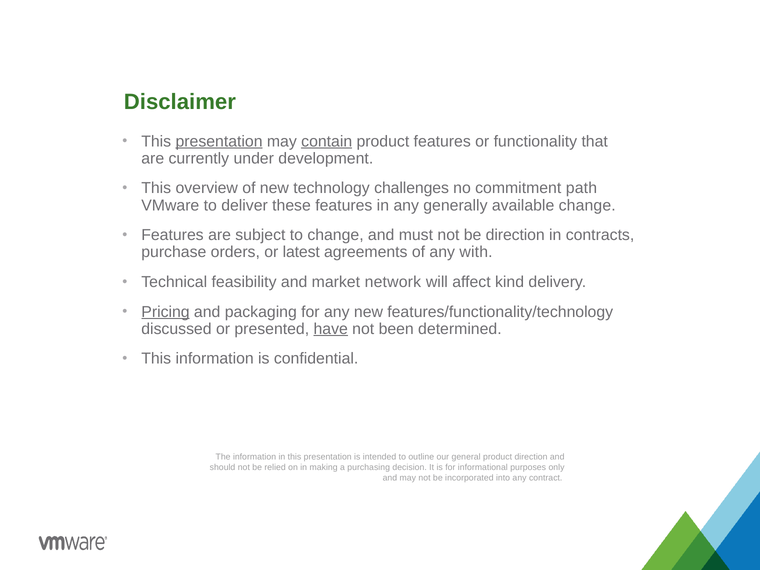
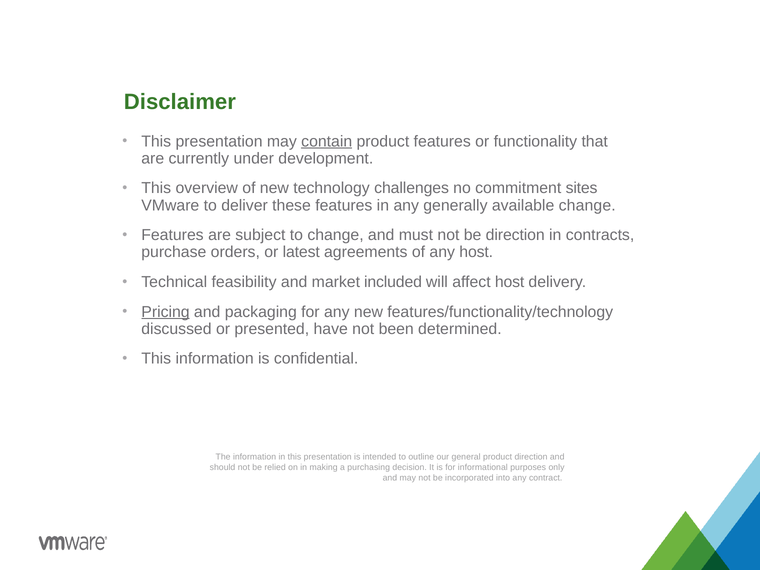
presentation at (219, 141) underline: present -> none
path: path -> sites
any with: with -> host
network: network -> included
affect kind: kind -> host
have underline: present -> none
